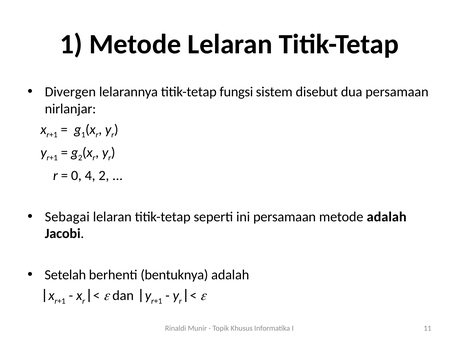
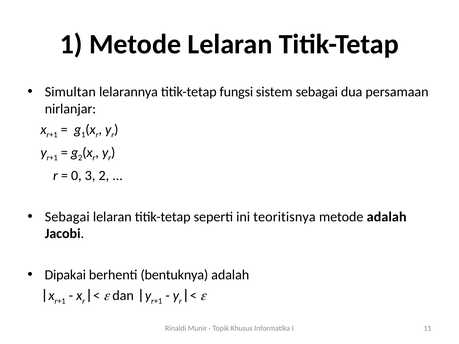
Divergen: Divergen -> Simultan
sistem disebut: disebut -> sebagai
4: 4 -> 3
ini persamaan: persamaan -> teoritisnya
Setelah: Setelah -> Dipakai
